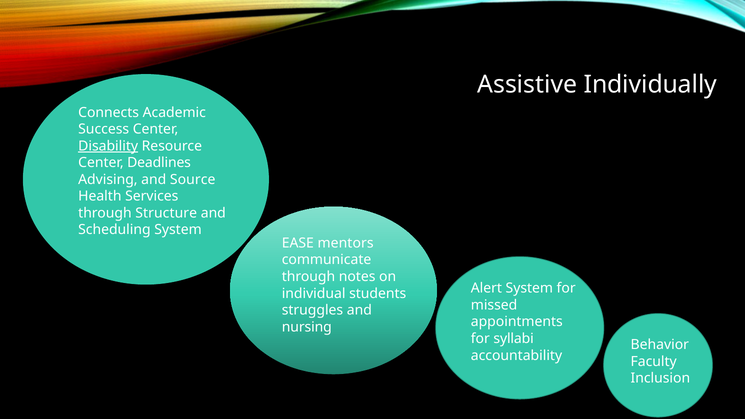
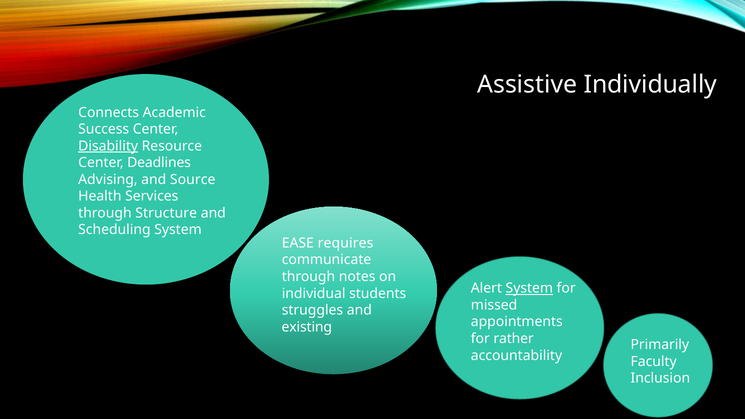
mentors: mentors -> requires
System at (529, 288) underline: none -> present
nursing: nursing -> existing
syllabi: syllabi -> rather
Behavior: Behavior -> Primarily
